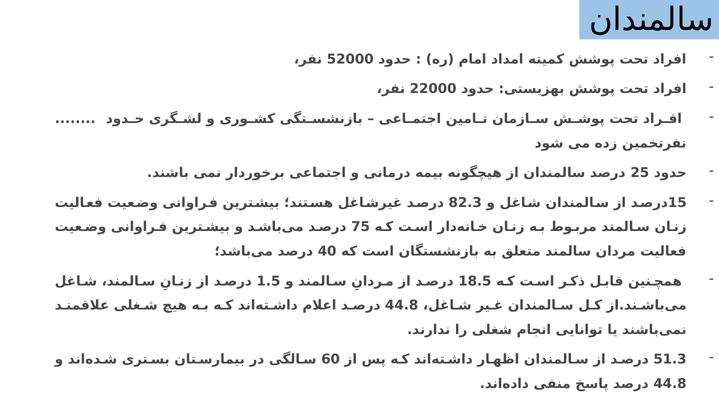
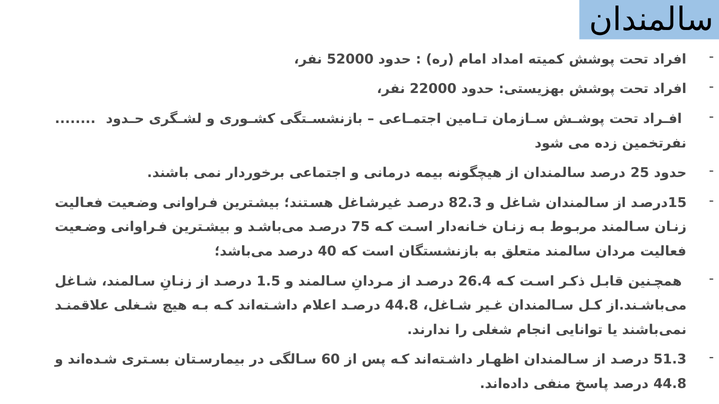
18.5: 18.5 -> 26.4
